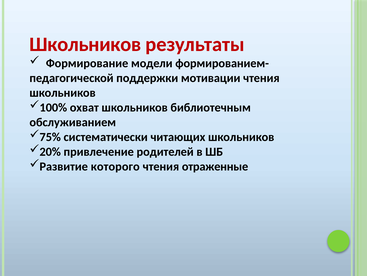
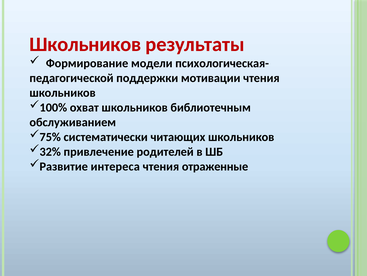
формированием-: формированием- -> психологическая-
20%: 20% -> 32%
которого: которого -> интереса
